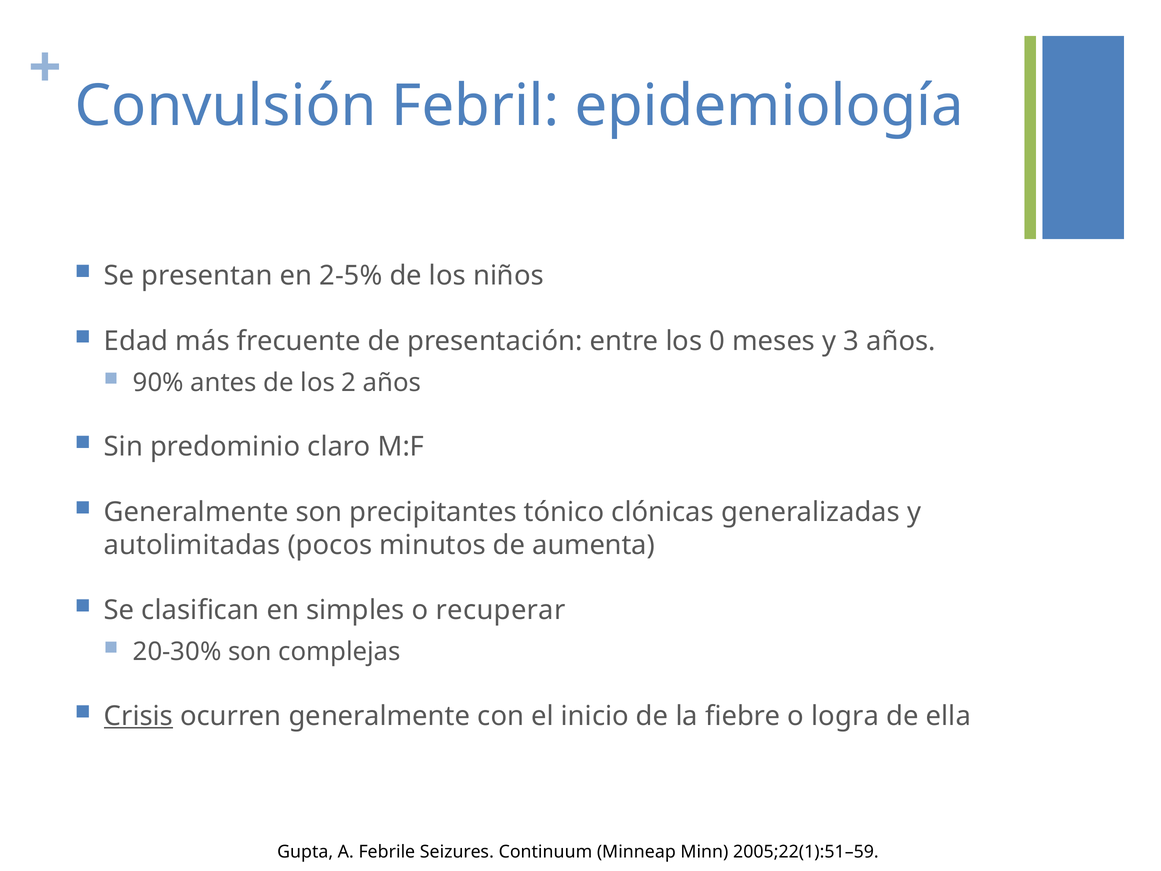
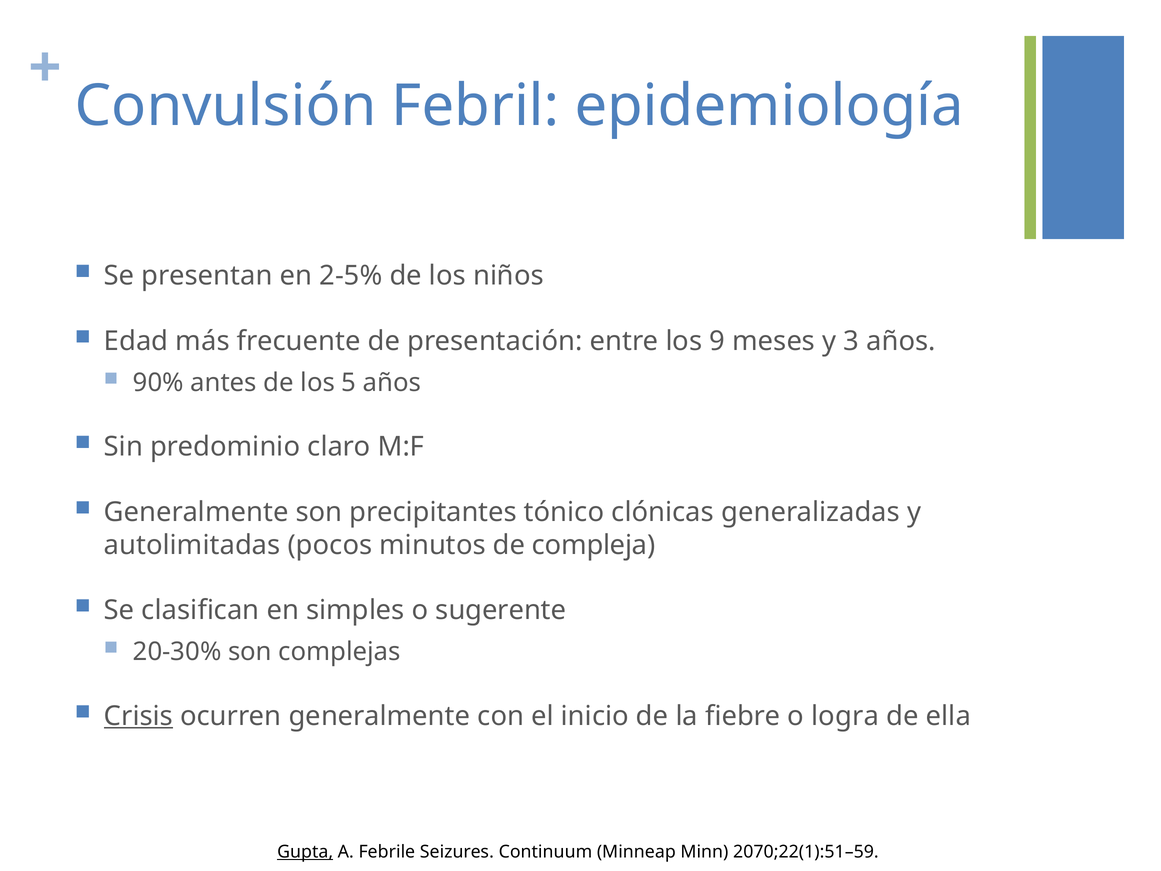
0: 0 -> 9
2: 2 -> 5
aumenta: aumenta -> compleja
recuperar: recuperar -> sugerente
Gupta underline: none -> present
2005;22(1):51–59: 2005;22(1):51–59 -> 2070;22(1):51–59
